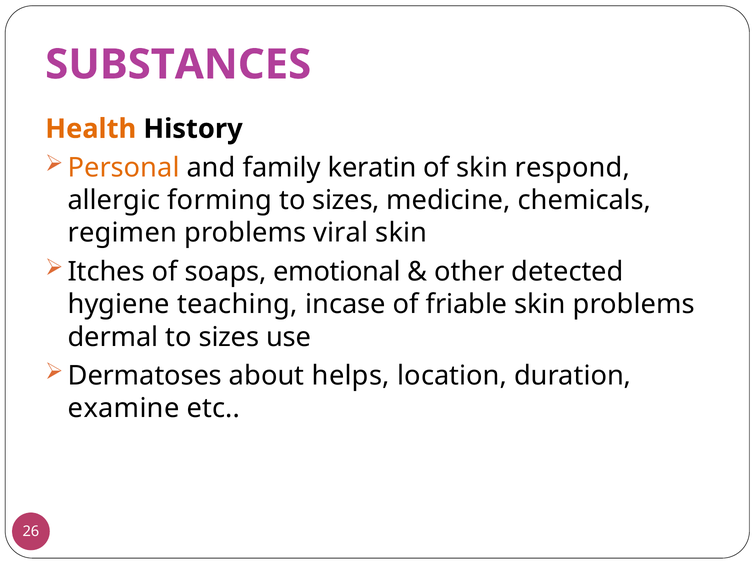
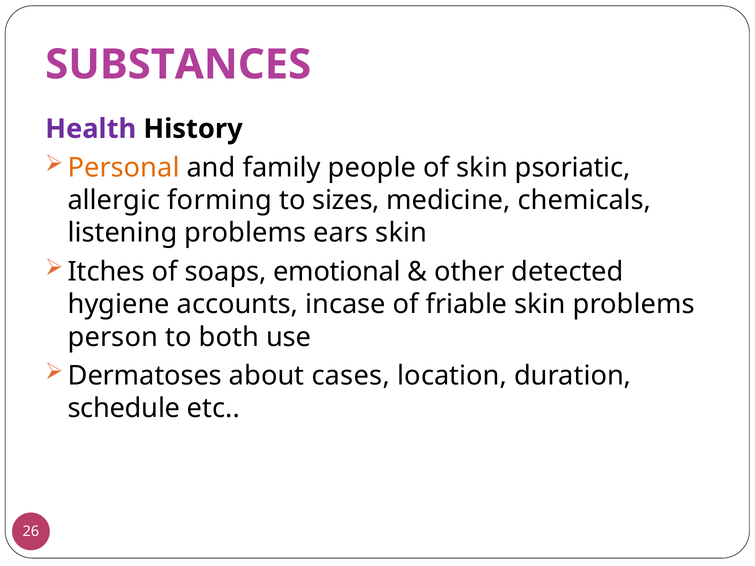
Health colour: orange -> purple
keratin: keratin -> people
respond: respond -> psoriatic
regimen: regimen -> listening
viral: viral -> ears
teaching: teaching -> accounts
dermal: dermal -> person
sizes at (229, 337): sizes -> both
helps: helps -> cases
examine: examine -> schedule
